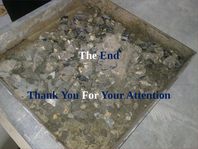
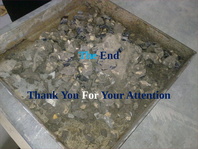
The at (88, 55) colour: white -> light blue
